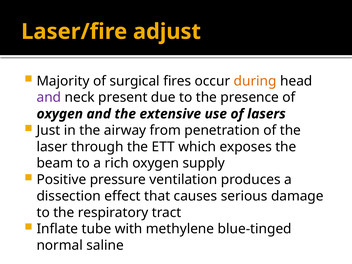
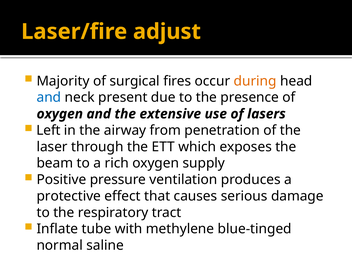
and at (49, 97) colour: purple -> blue
Just: Just -> Left
dissection: dissection -> protective
